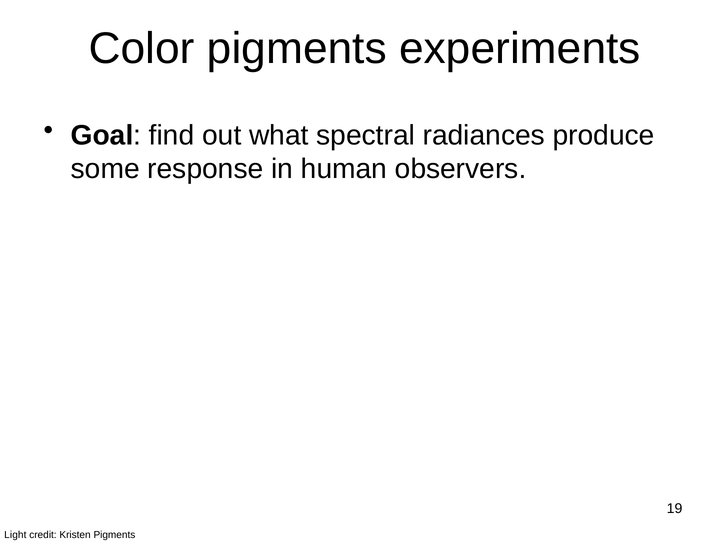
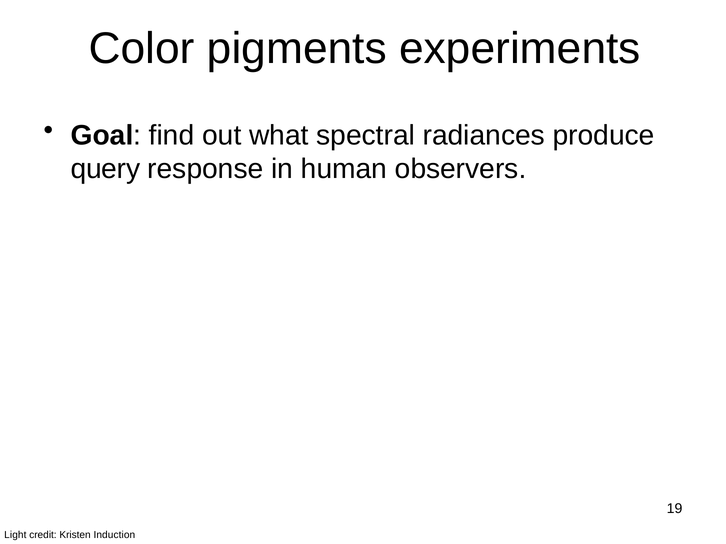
some: some -> query
Kristen Pigments: Pigments -> Induction
